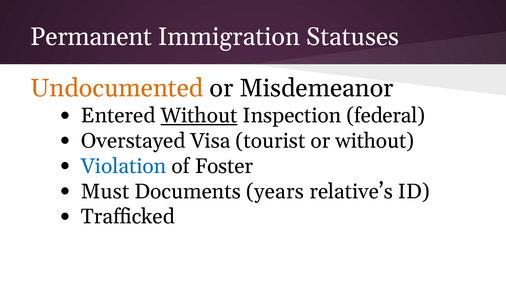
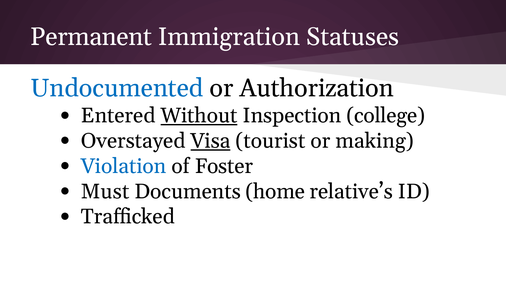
Undocumented colour: orange -> blue
Misdemeanor: Misdemeanor -> Authorization
federal: federal -> college
Visa underline: none -> present
or without: without -> making
years: years -> home
